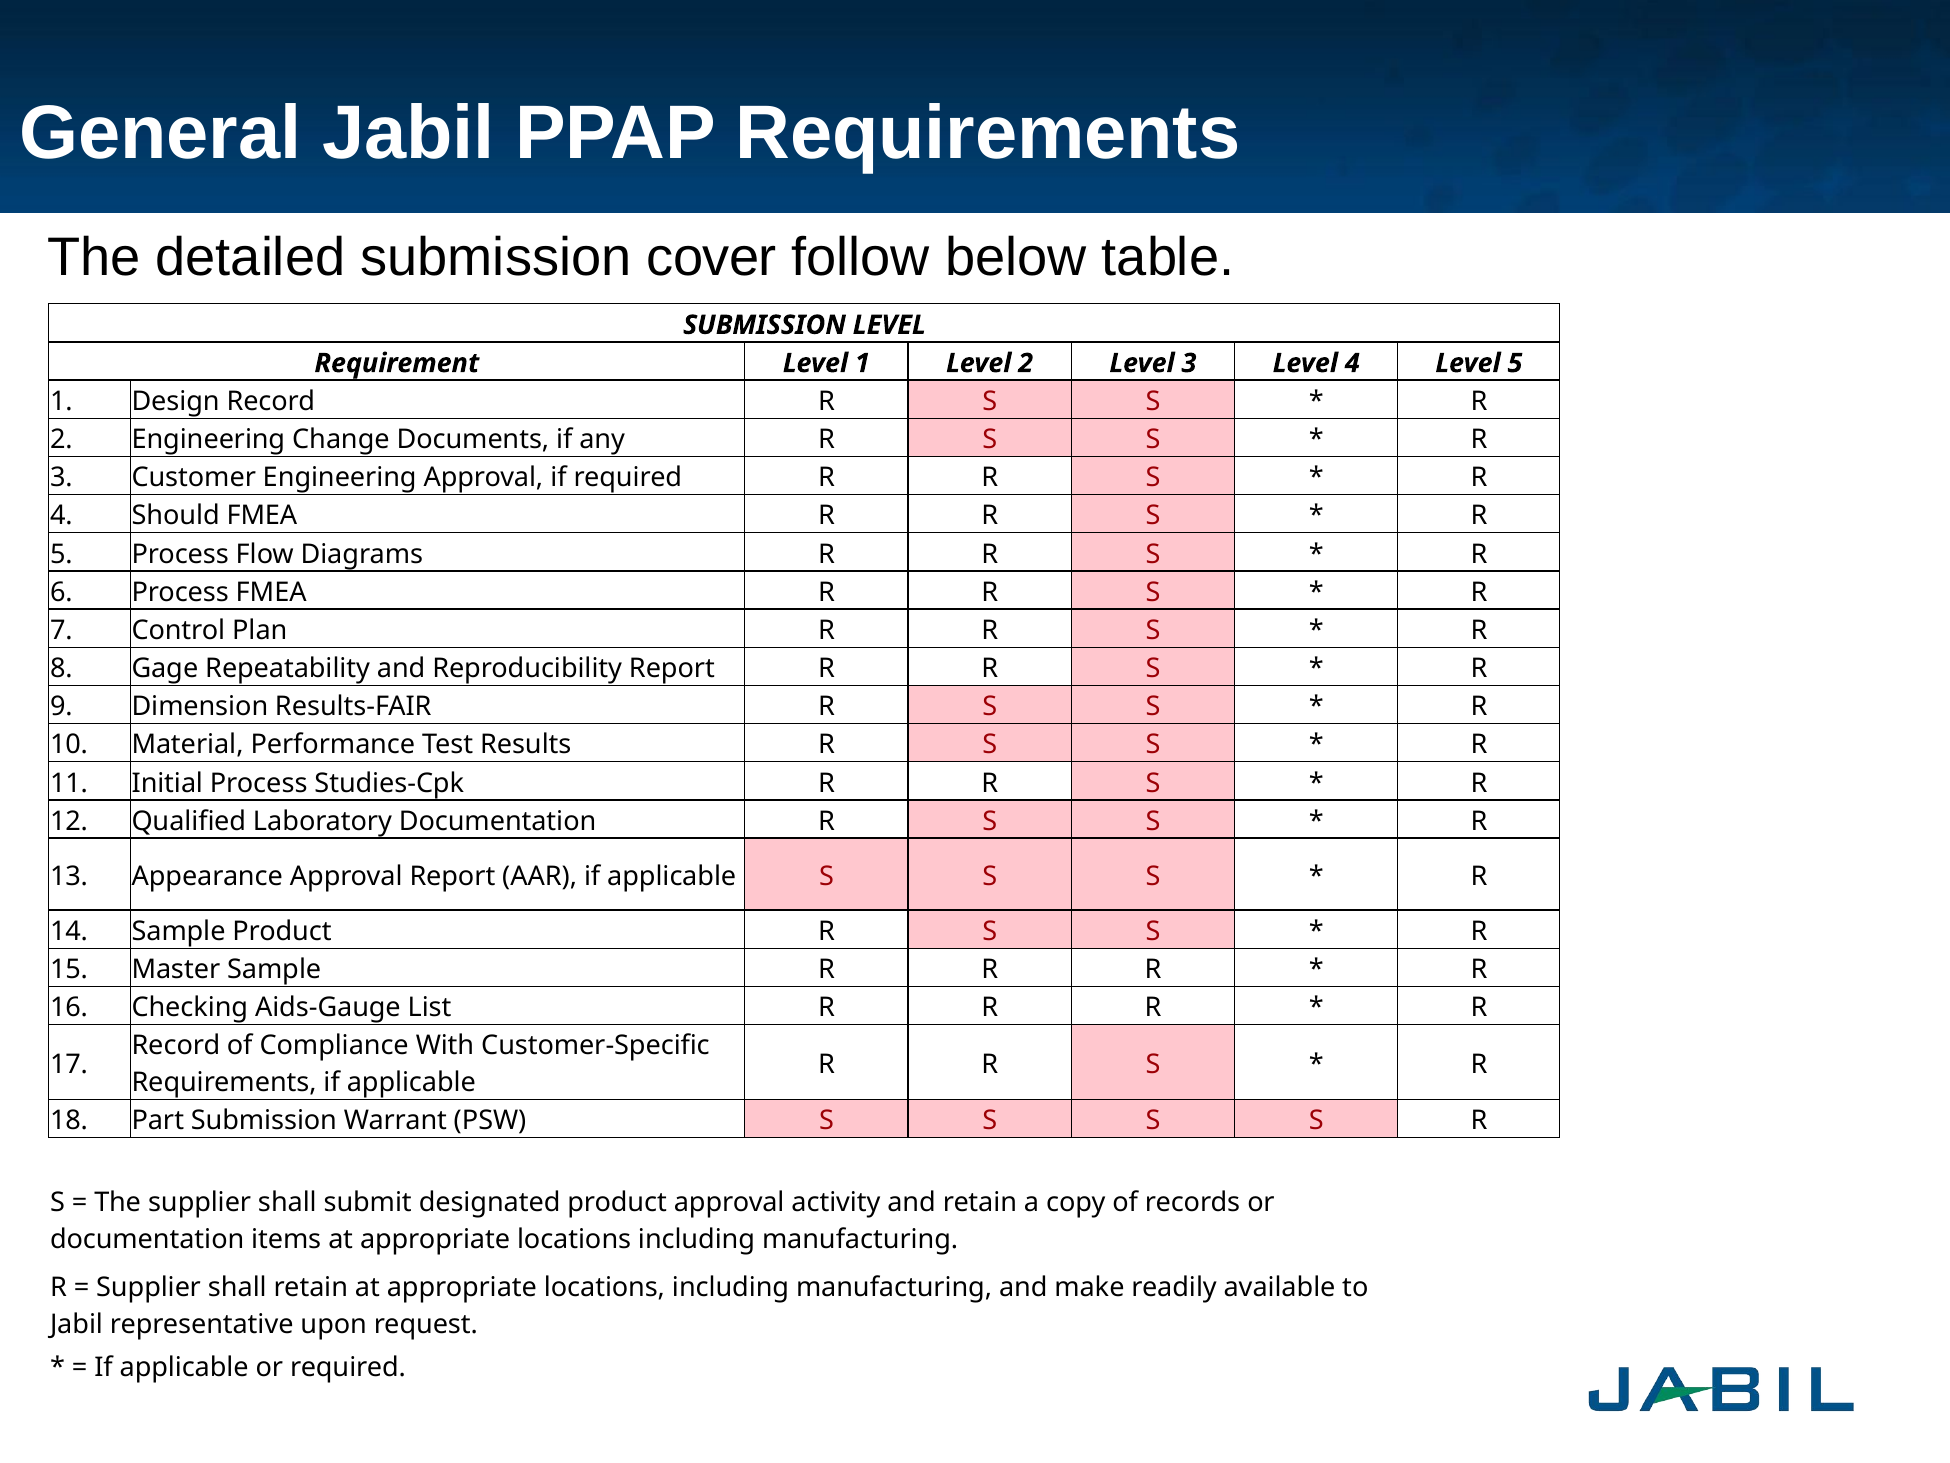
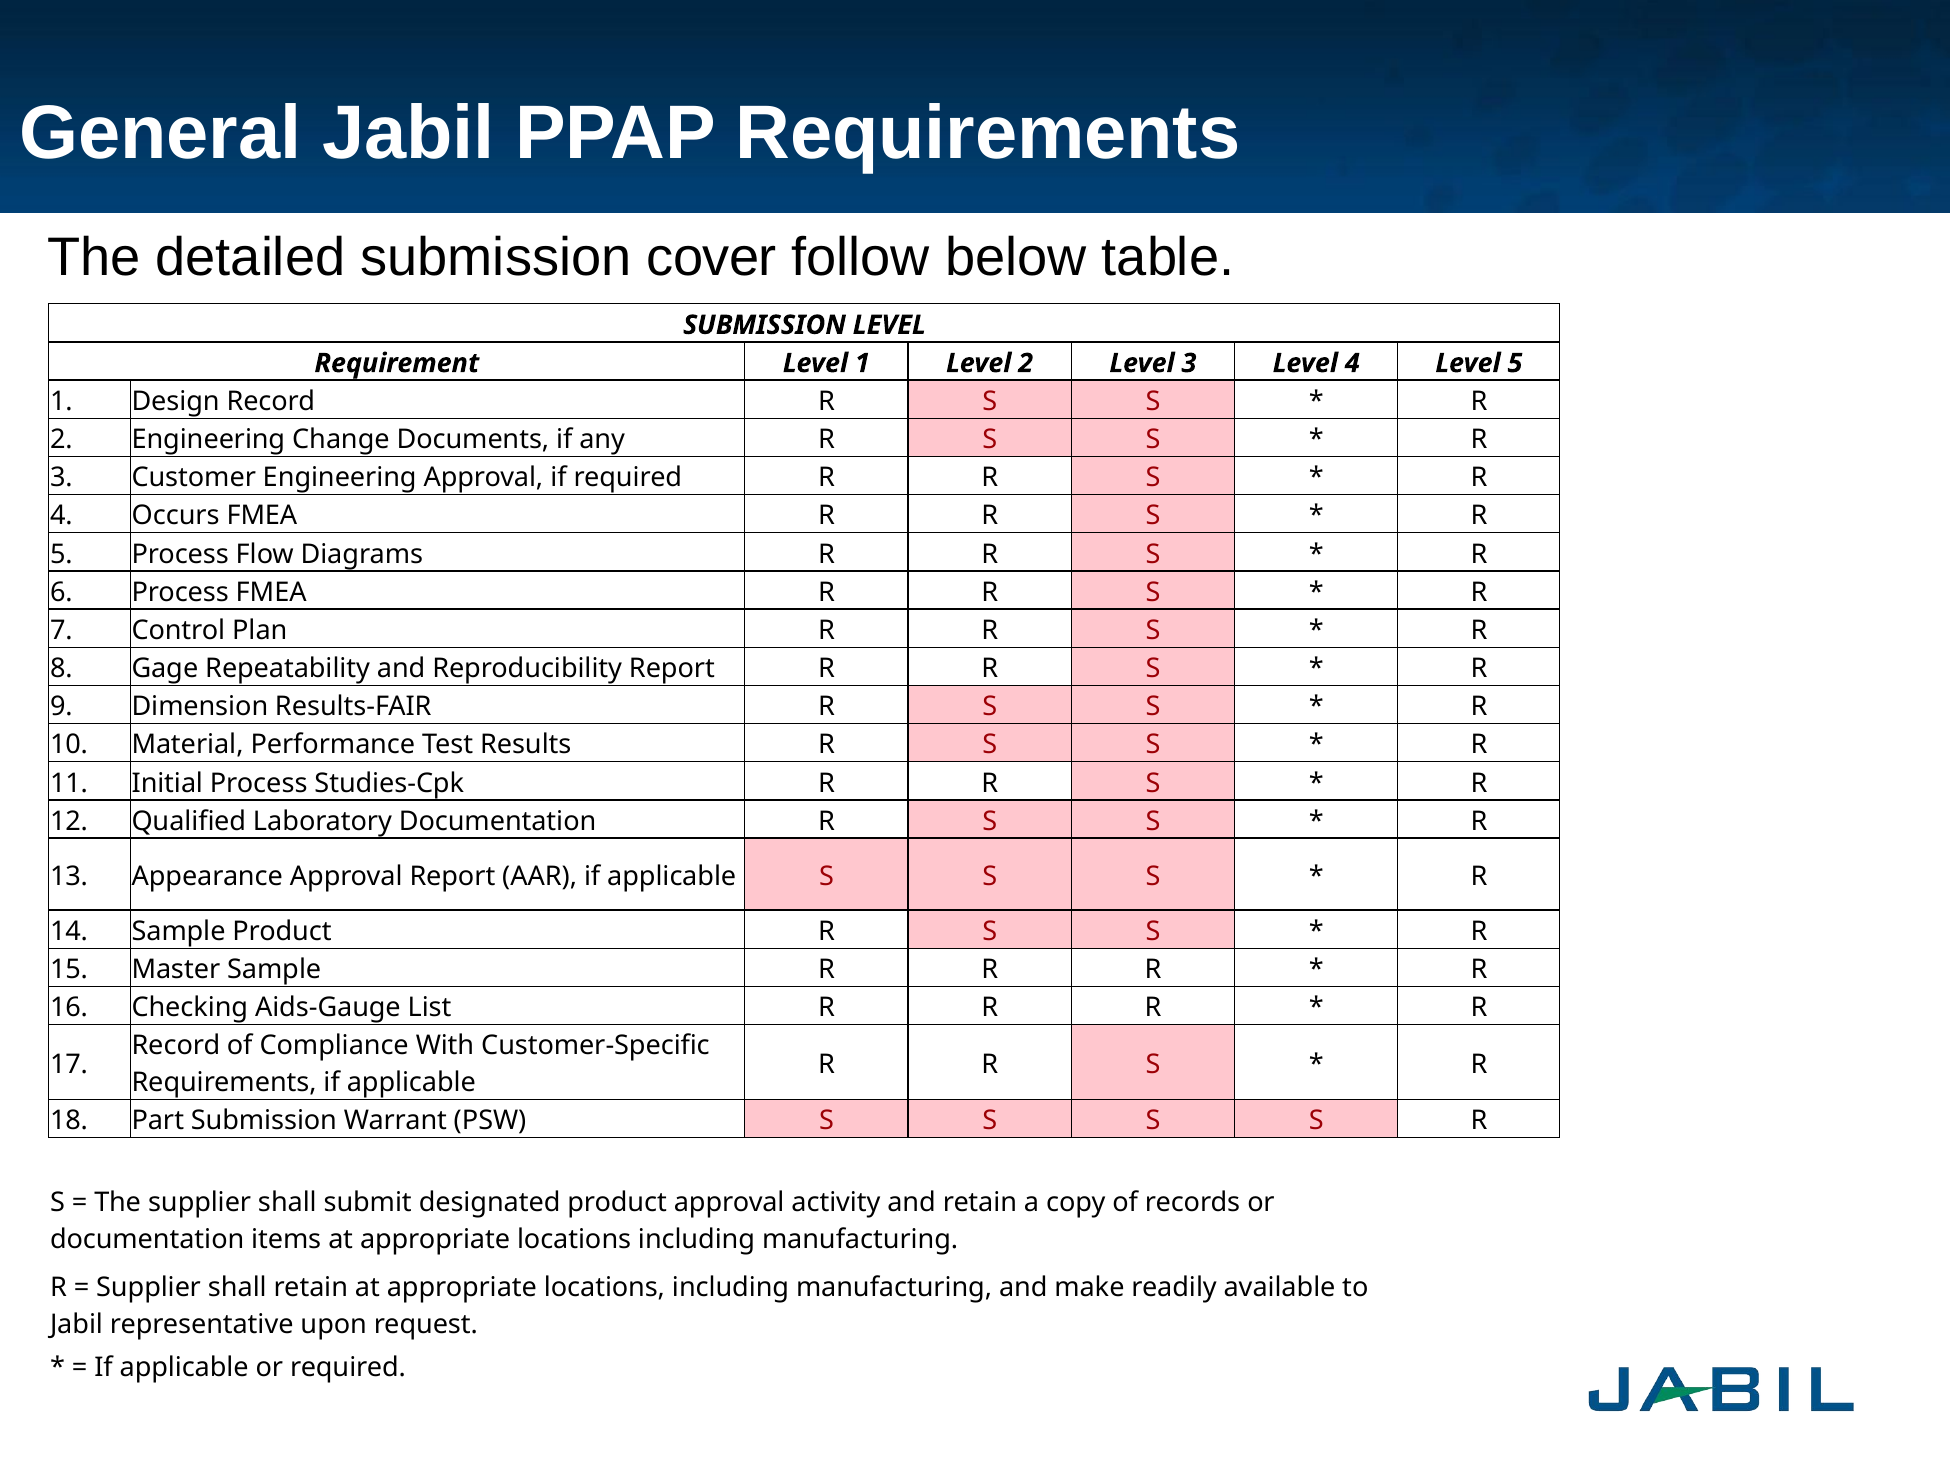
Should: Should -> Occurs
